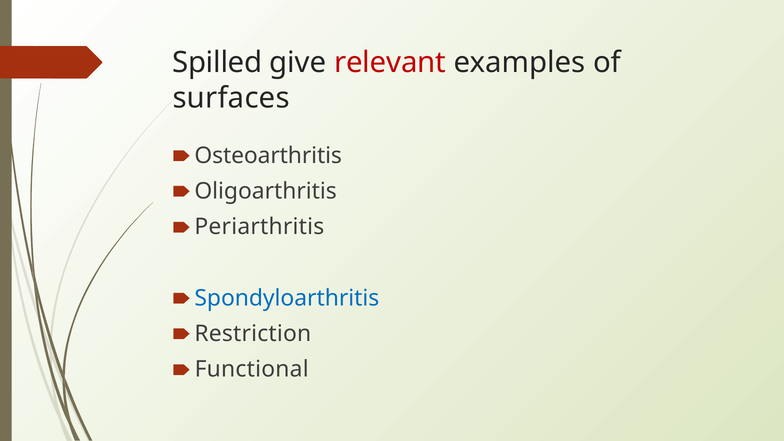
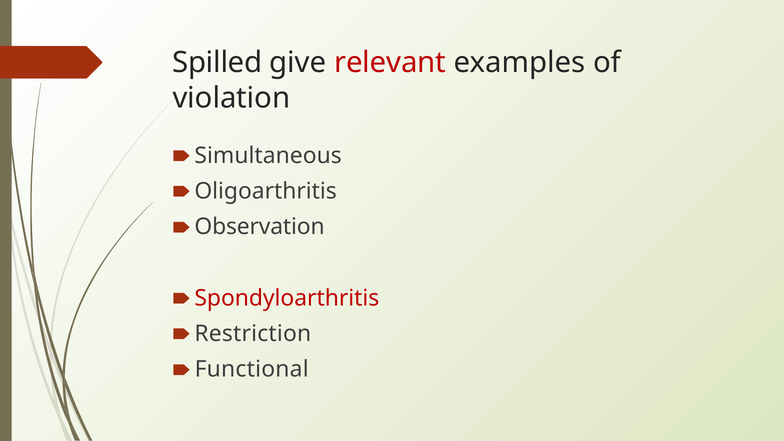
surfaces: surfaces -> violation
Osteoarthritis: Osteoarthritis -> Simultaneous
Periarthritis: Periarthritis -> Observation
Spondyloarthritis colour: blue -> red
